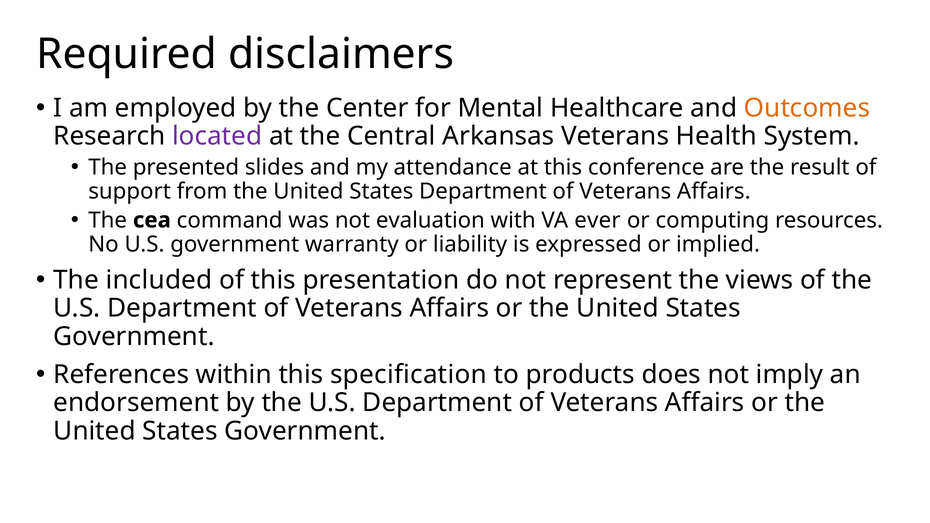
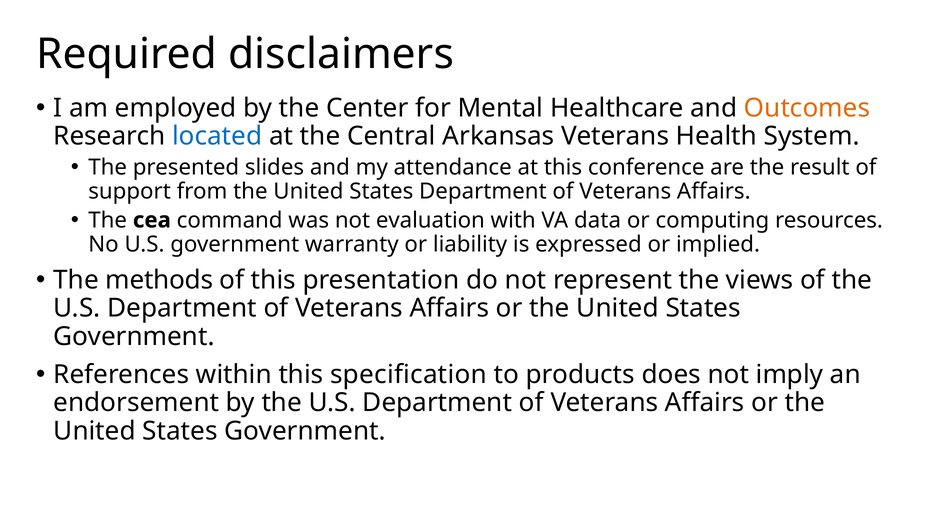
located colour: purple -> blue
ever: ever -> data
included: included -> methods
